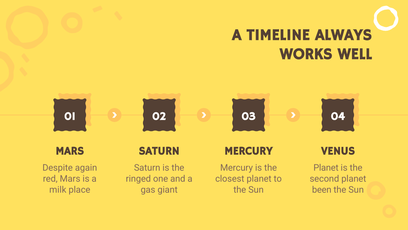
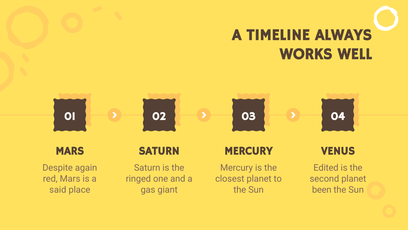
Planet at (326, 168): Planet -> Edited
milk: milk -> said
